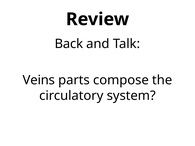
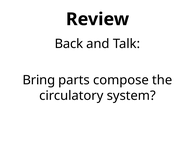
Veins: Veins -> Bring
